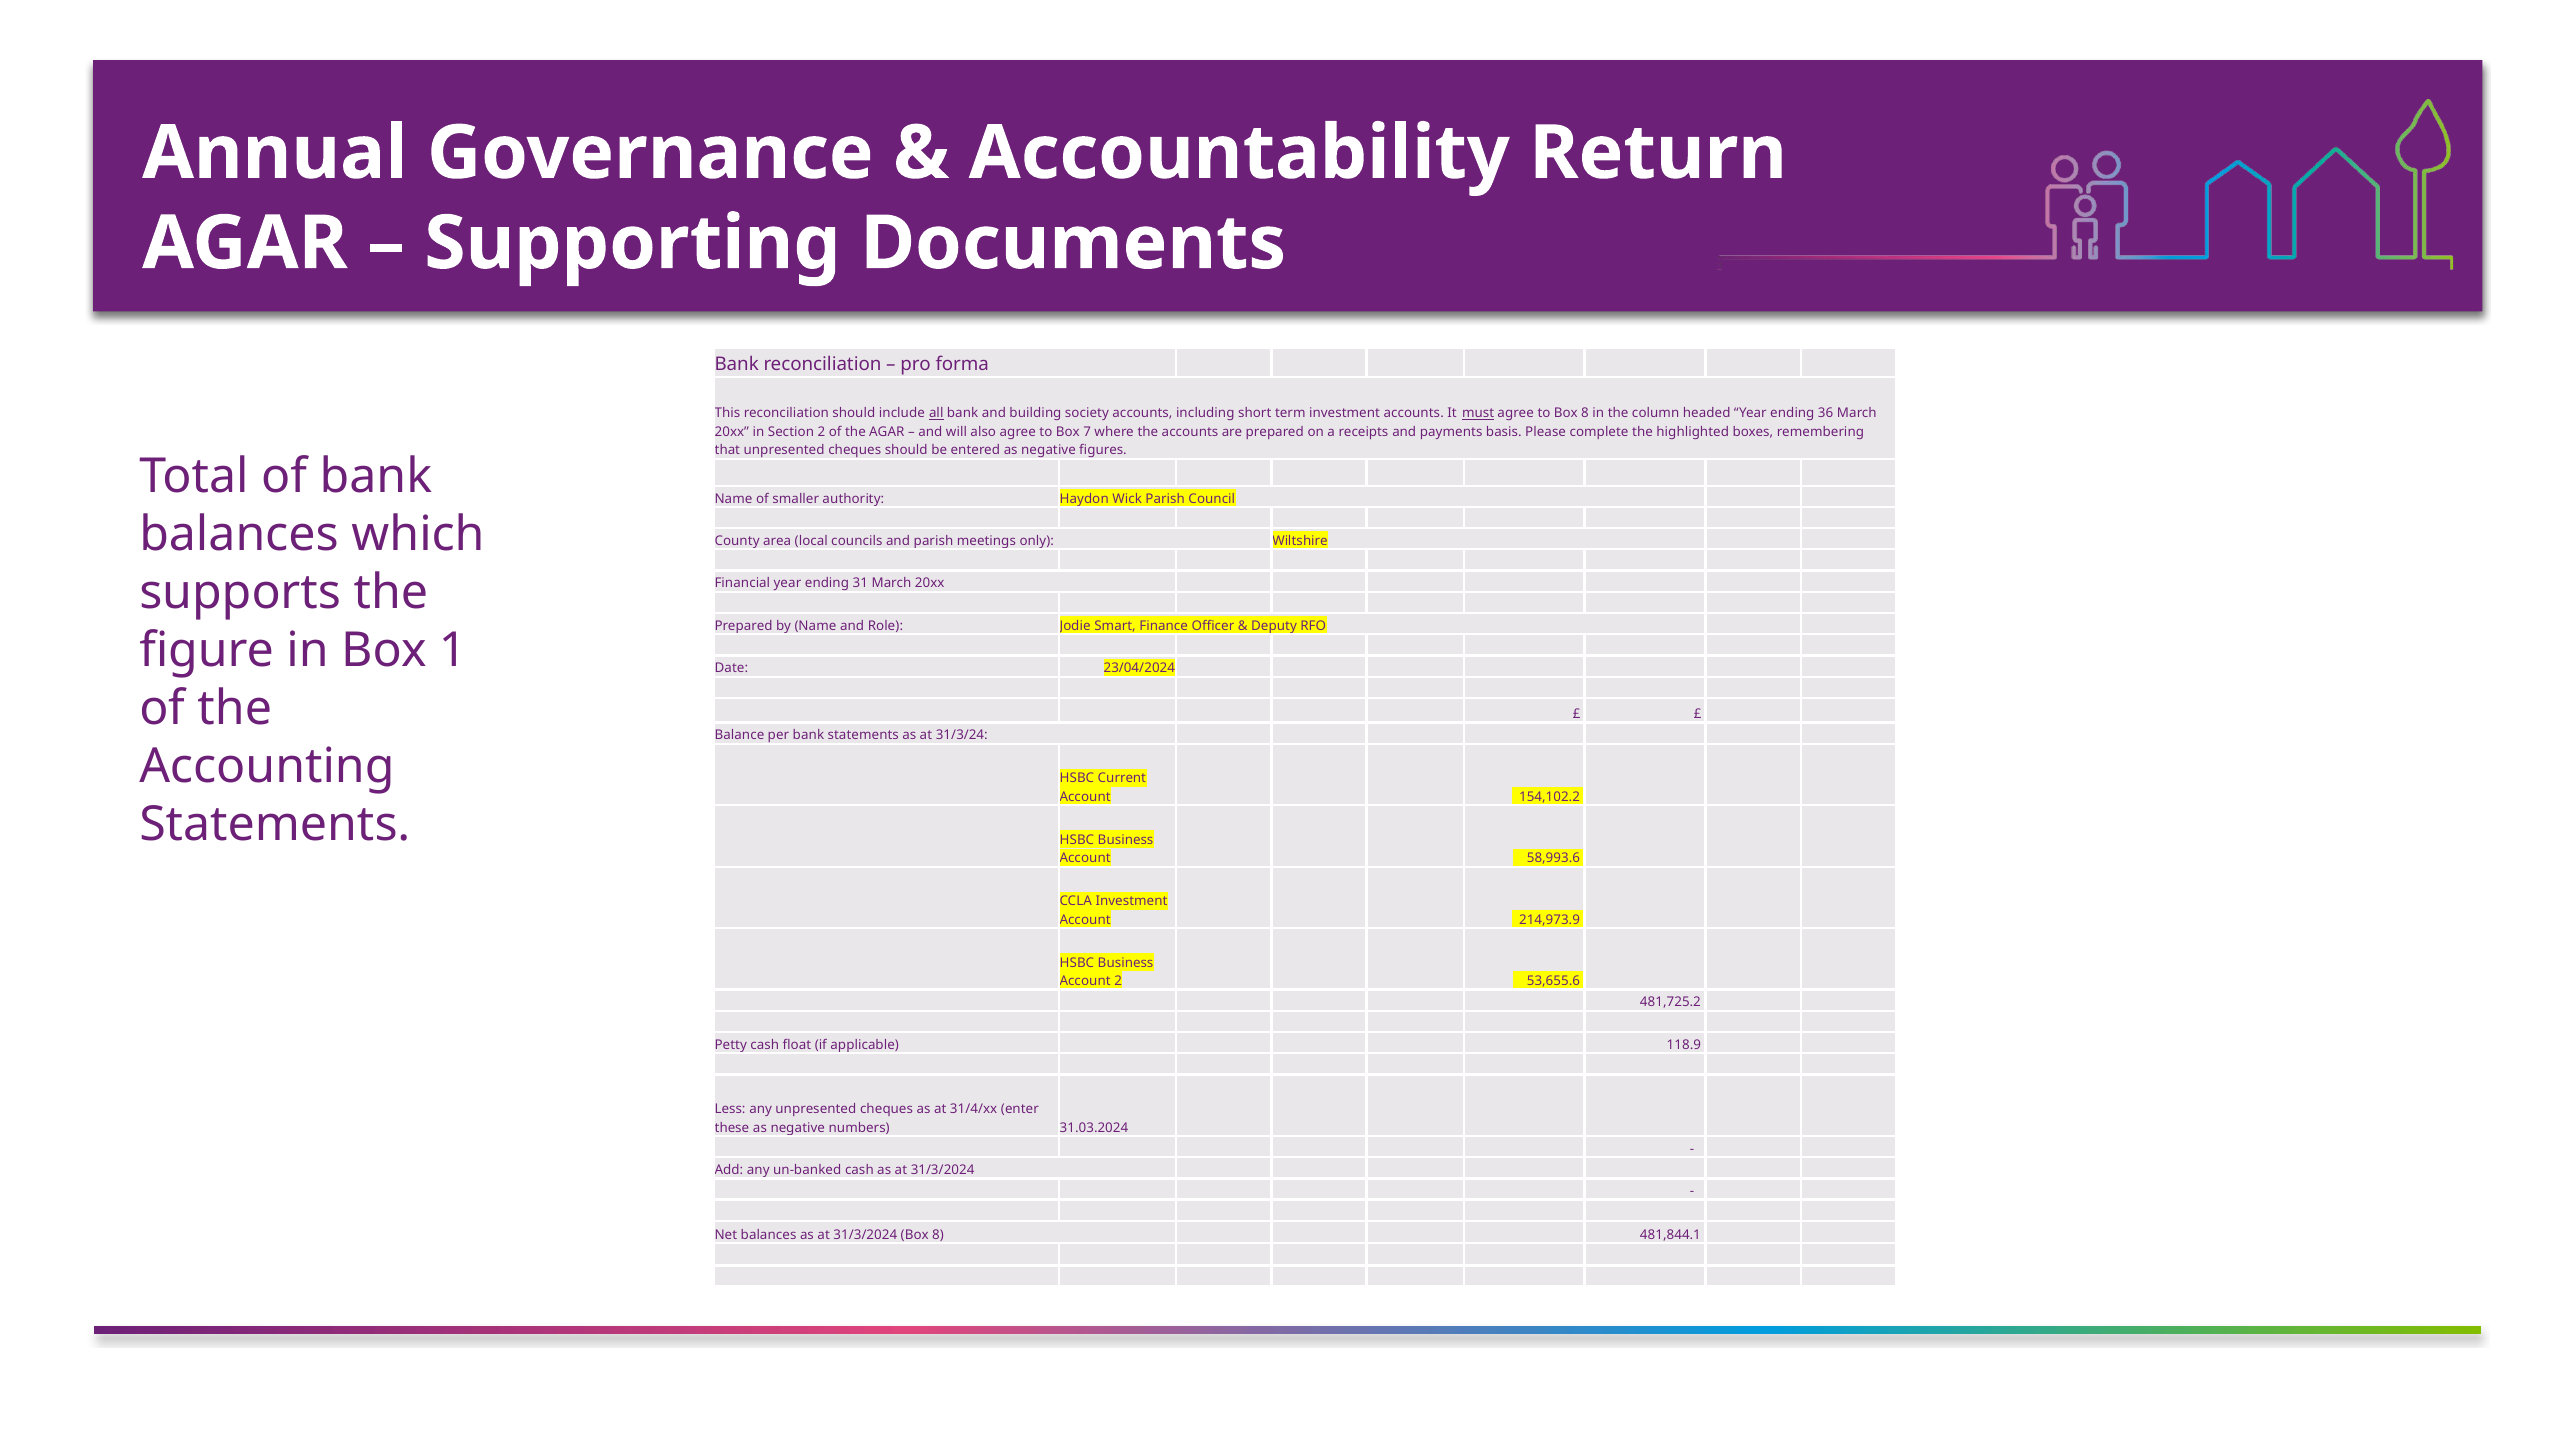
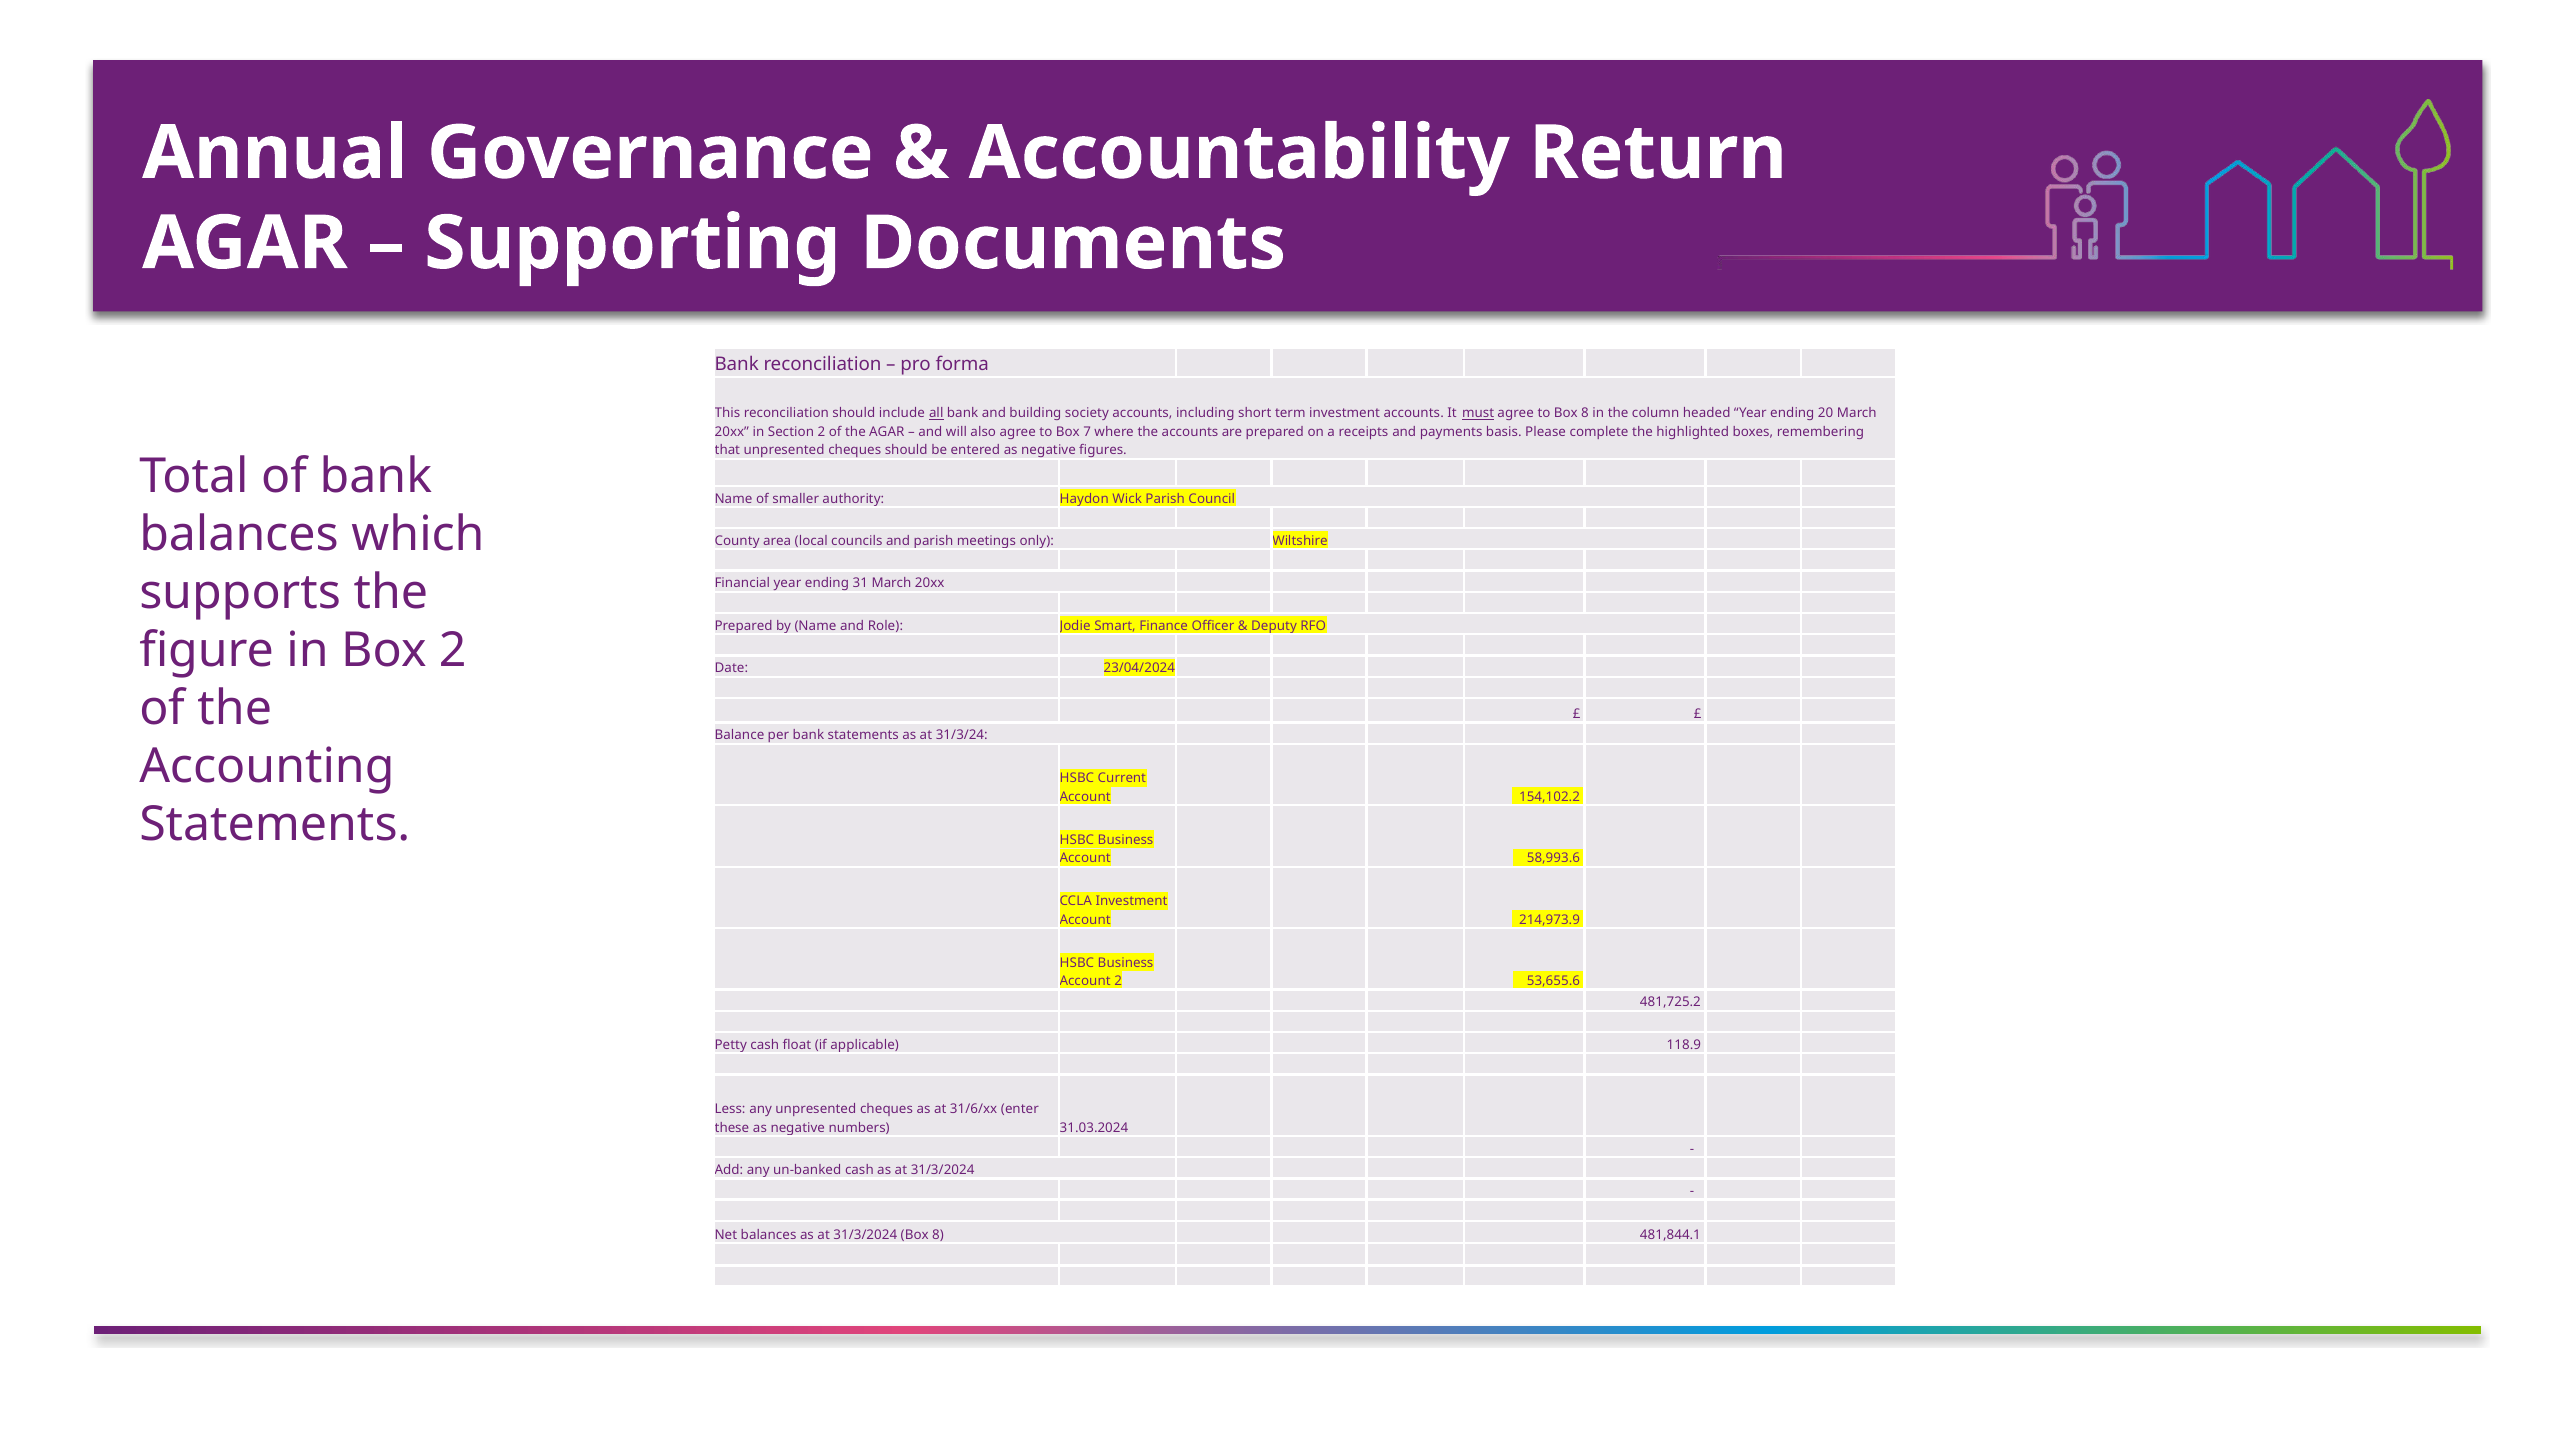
36: 36 -> 20
Box 1: 1 -> 2
31/4/xx: 31/4/xx -> 31/6/xx
